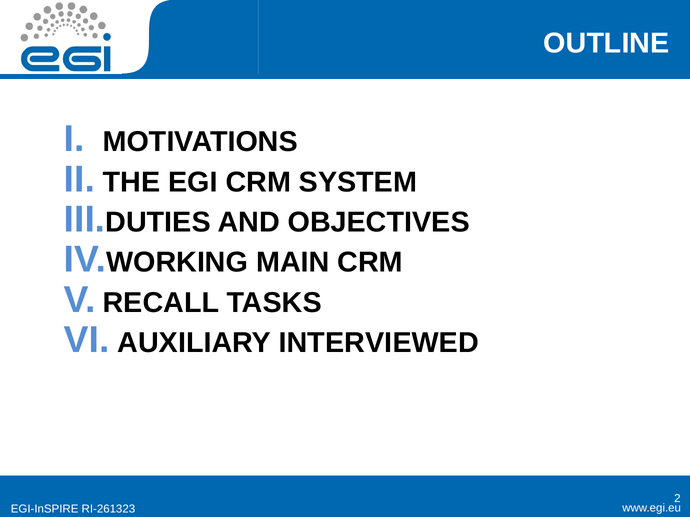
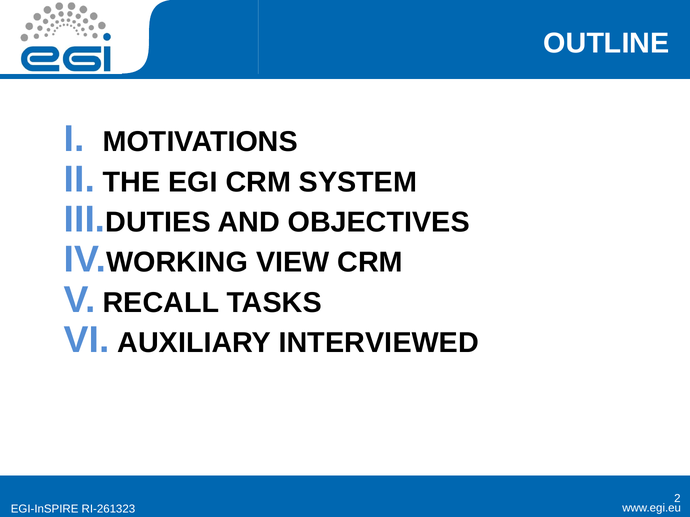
MAIN: MAIN -> VIEW
